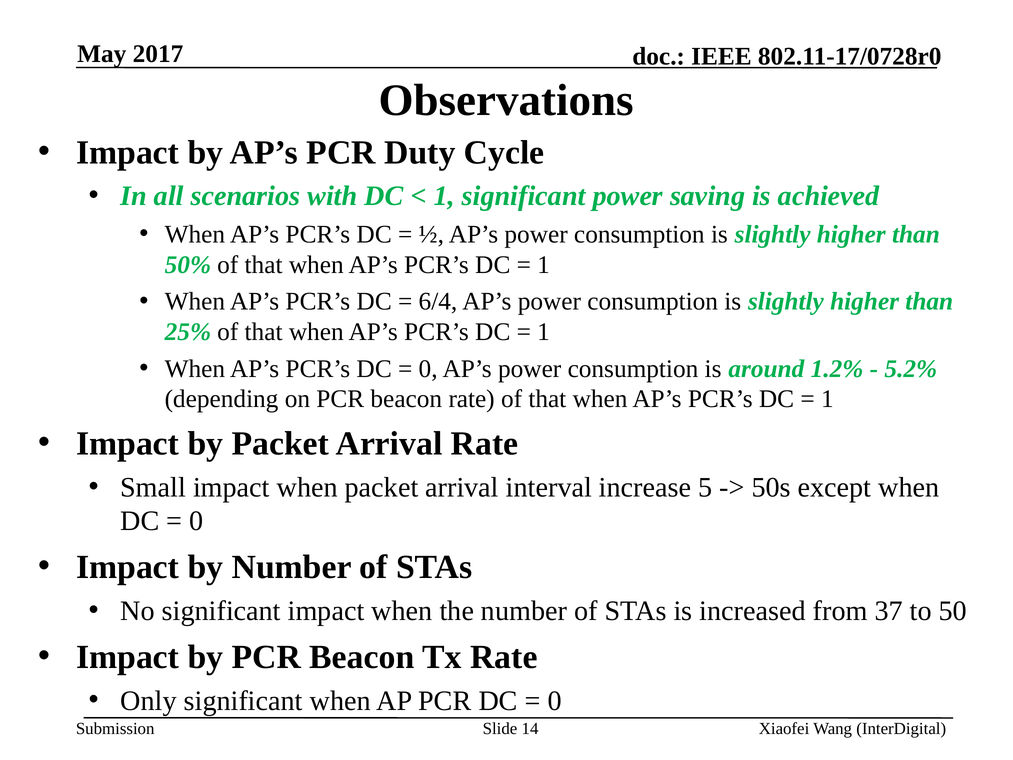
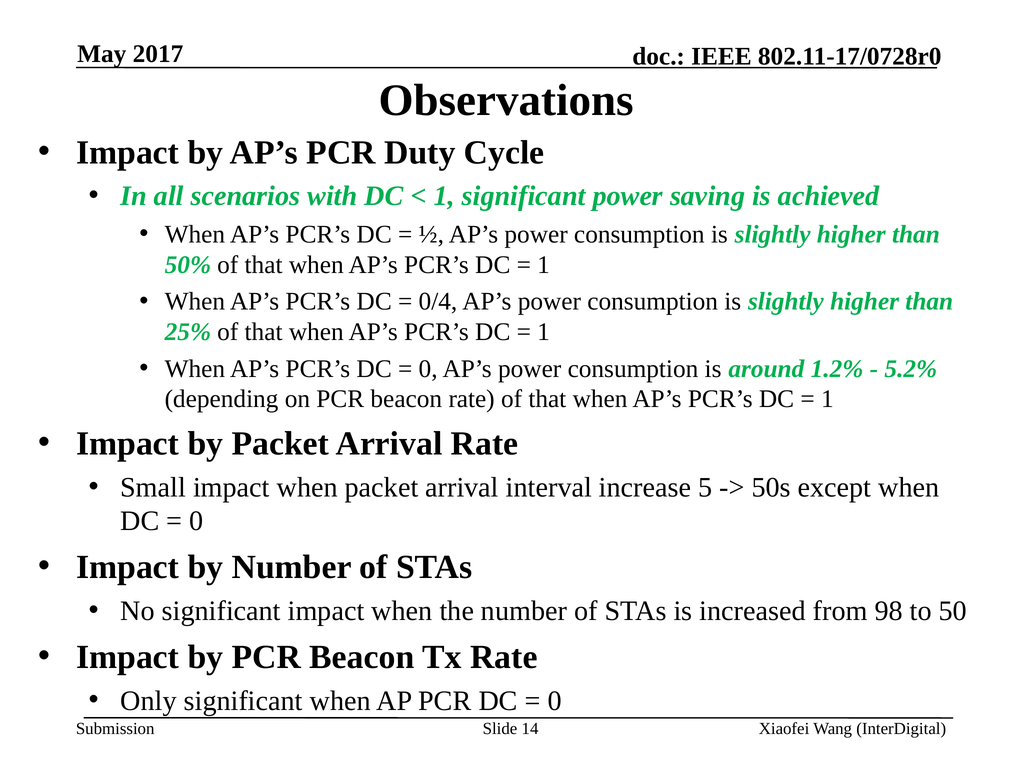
6/4: 6/4 -> 0/4
37: 37 -> 98
